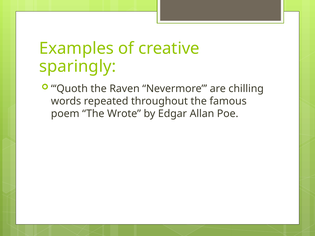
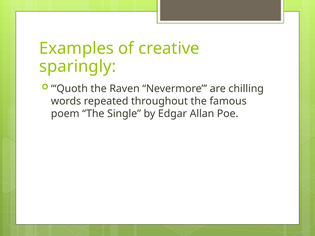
Wrote: Wrote -> Single
